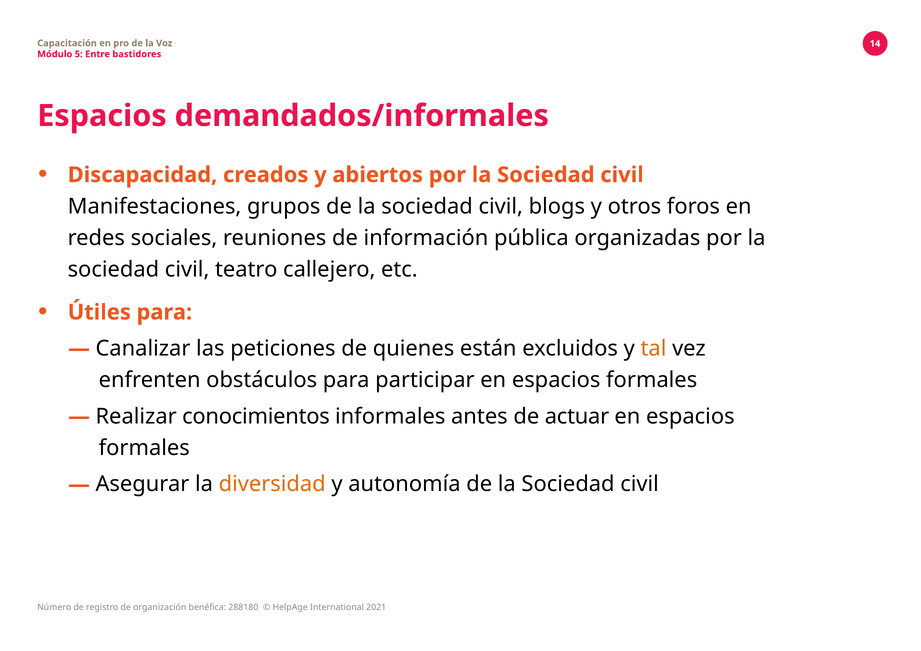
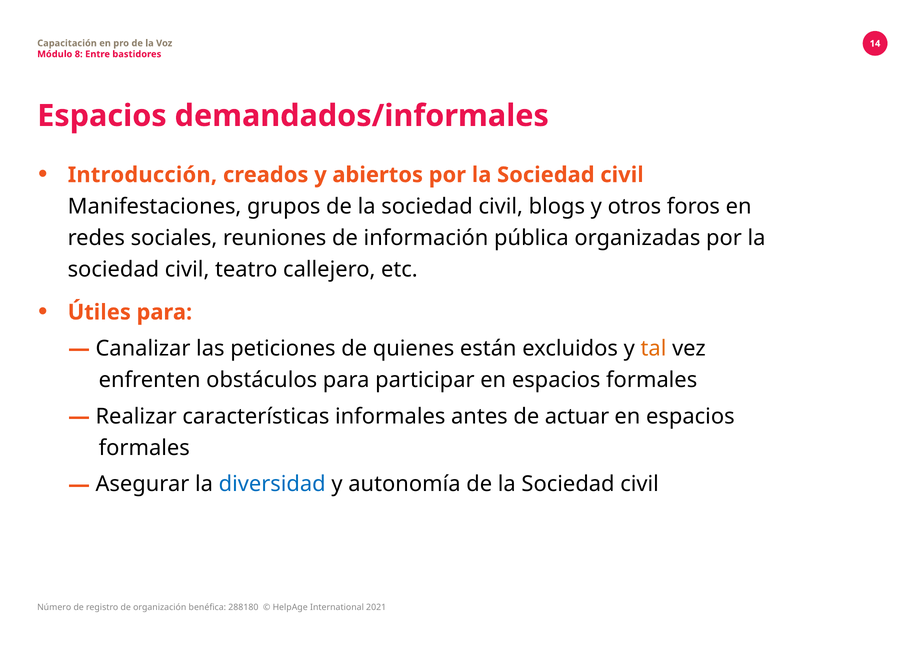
5: 5 -> 8
Discapacidad: Discapacidad -> Introducción
conocimientos: conocimientos -> características
diversidad colour: orange -> blue
